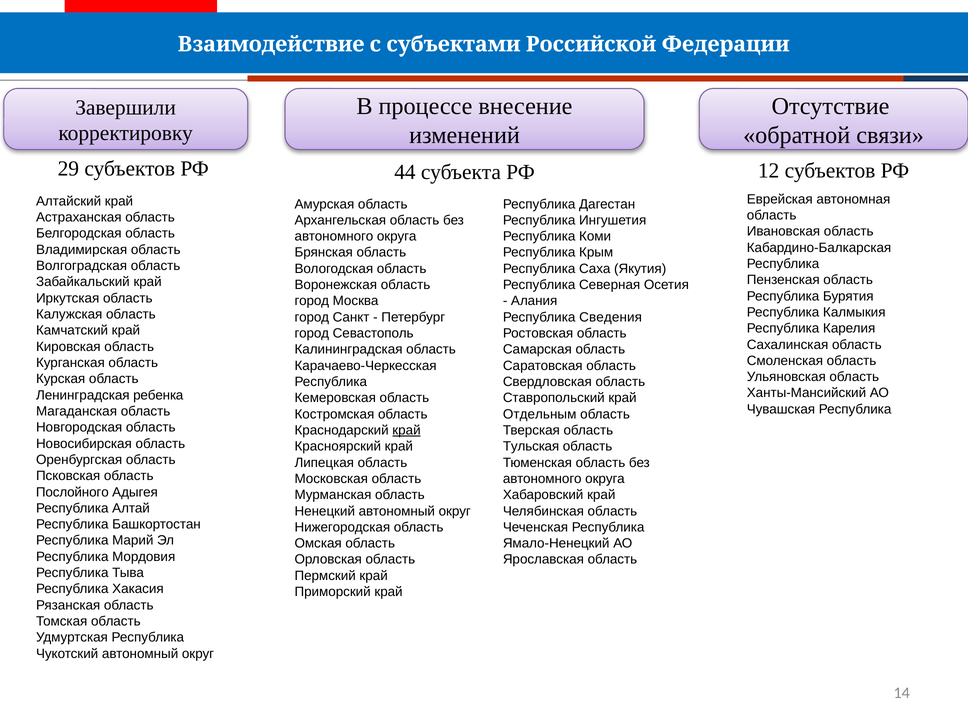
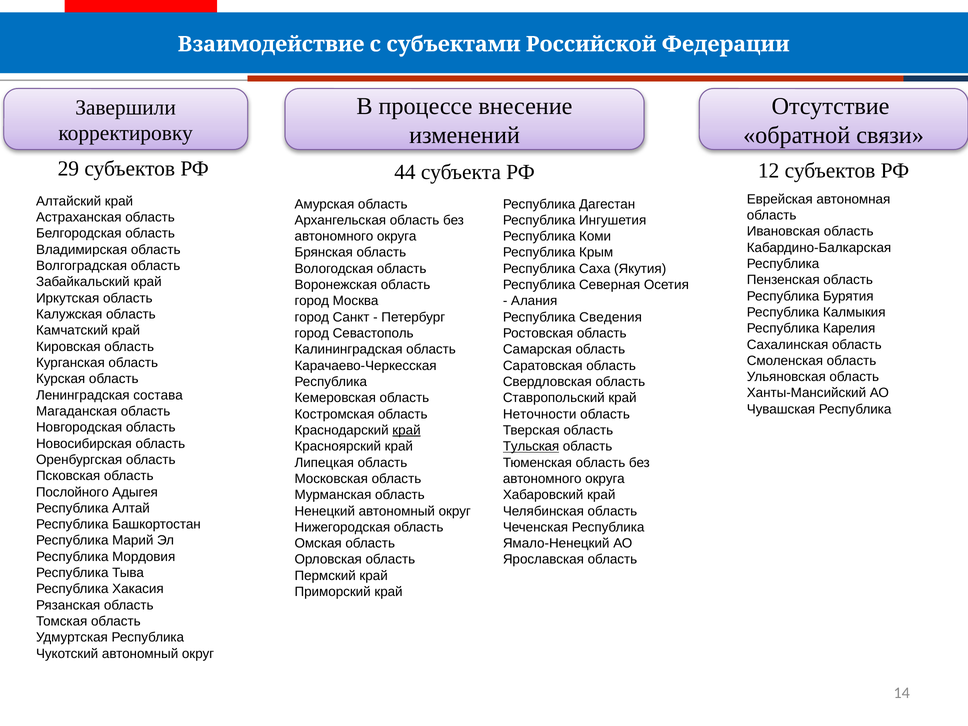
ребенка: ребенка -> состава
Отдельным: Отдельным -> Неточности
Тульская underline: none -> present
